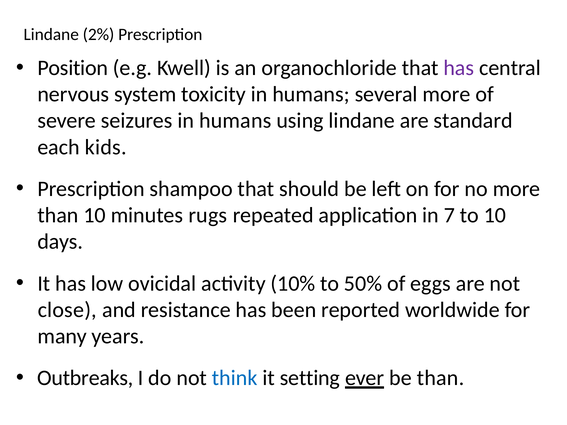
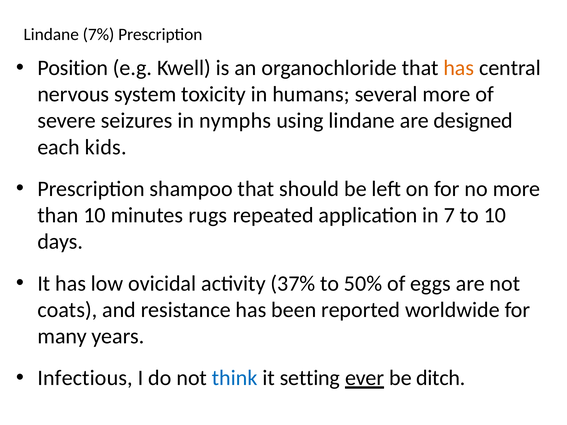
2%: 2% -> 7%
has at (459, 68) colour: purple -> orange
seizures in humans: humans -> nymphs
standard: standard -> designed
10%: 10% -> 37%
close: close -> coats
Outbreaks: Outbreaks -> Infectious
be than: than -> ditch
